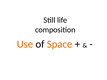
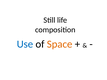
Use colour: orange -> blue
